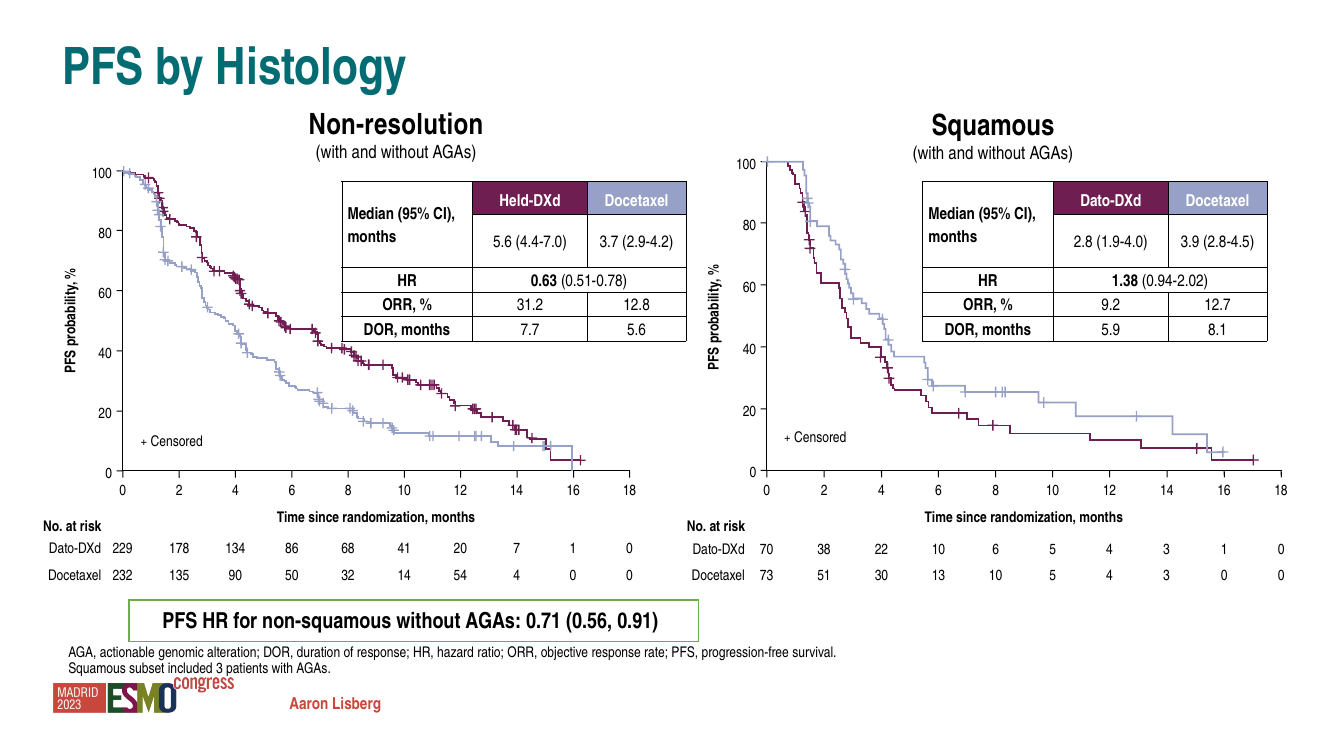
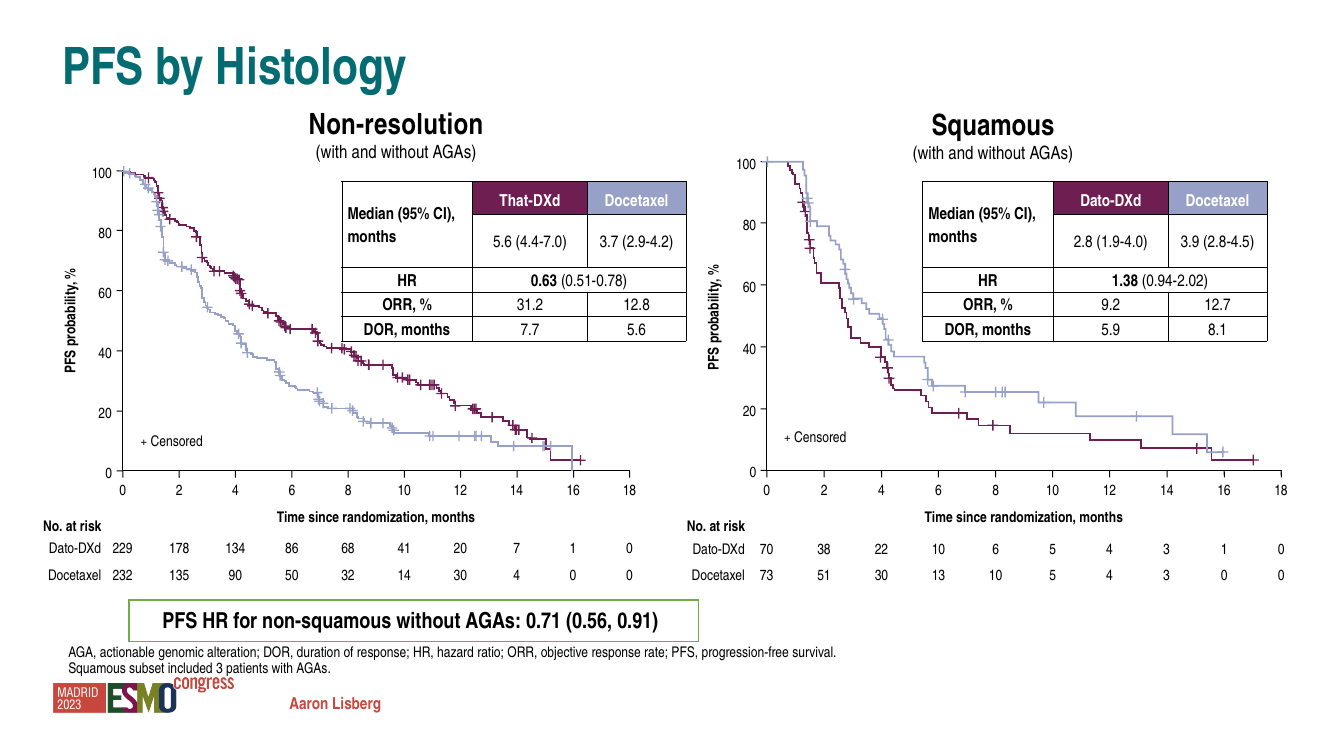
Held-DXd: Held-DXd -> That-DXd
32 54: 54 -> 30
